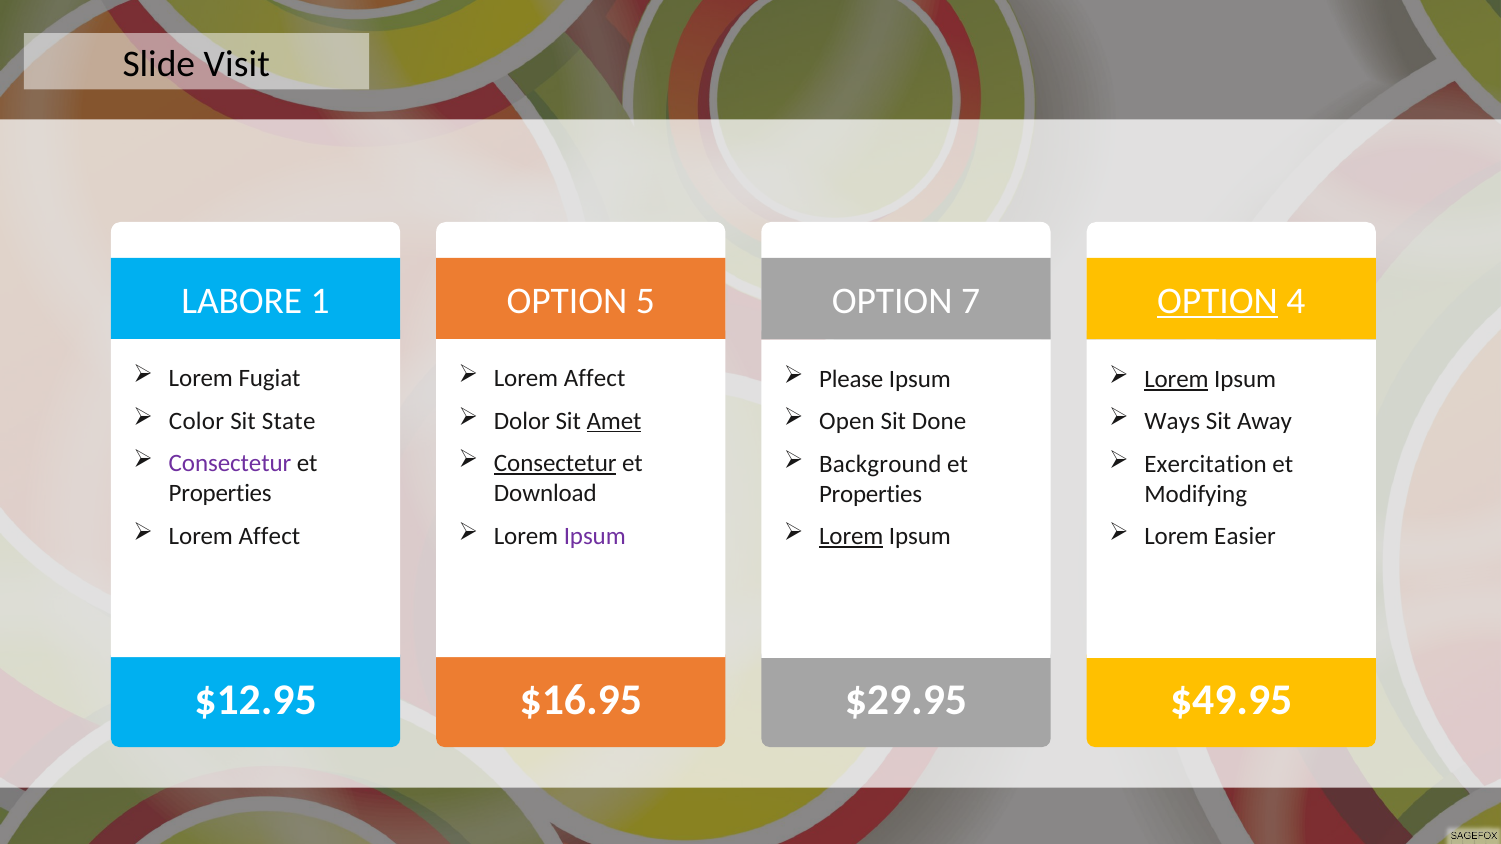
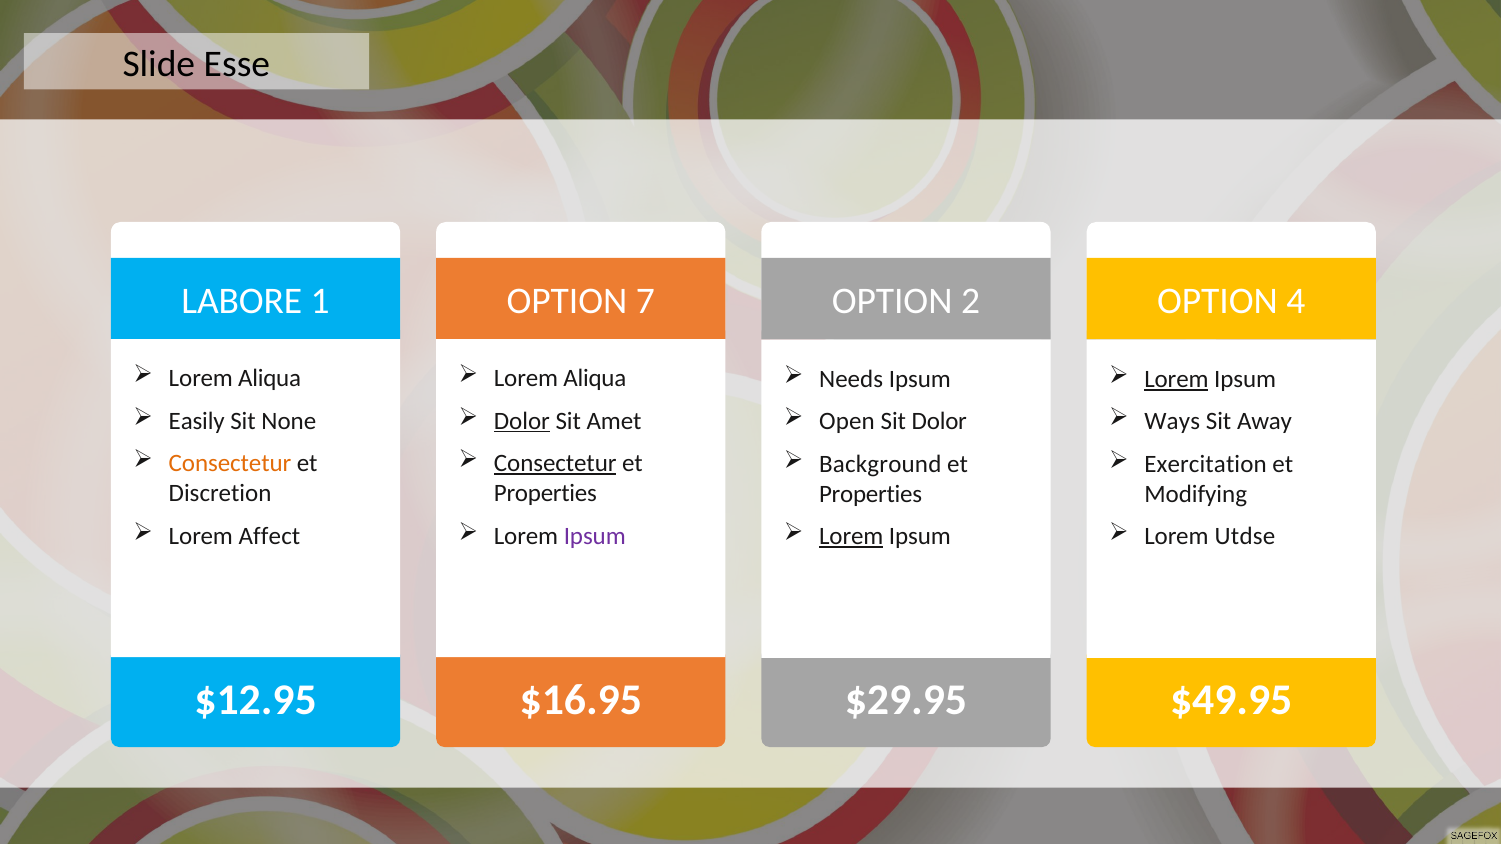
Visit: Visit -> Esse
5: 5 -> 7
7: 7 -> 2
OPTION at (1217, 301) underline: present -> none
Fugiat at (270, 379): Fugiat -> Aliqua
Affect at (595, 379): Affect -> Aliqua
Please: Please -> Needs
Color: Color -> Easily
State: State -> None
Dolor at (522, 421) underline: none -> present
Amet underline: present -> none
Sit Done: Done -> Dolor
Consectetur at (230, 464) colour: purple -> orange
Properties at (220, 494): Properties -> Discretion
Download at (545, 494): Download -> Properties
Easier: Easier -> Utdse
